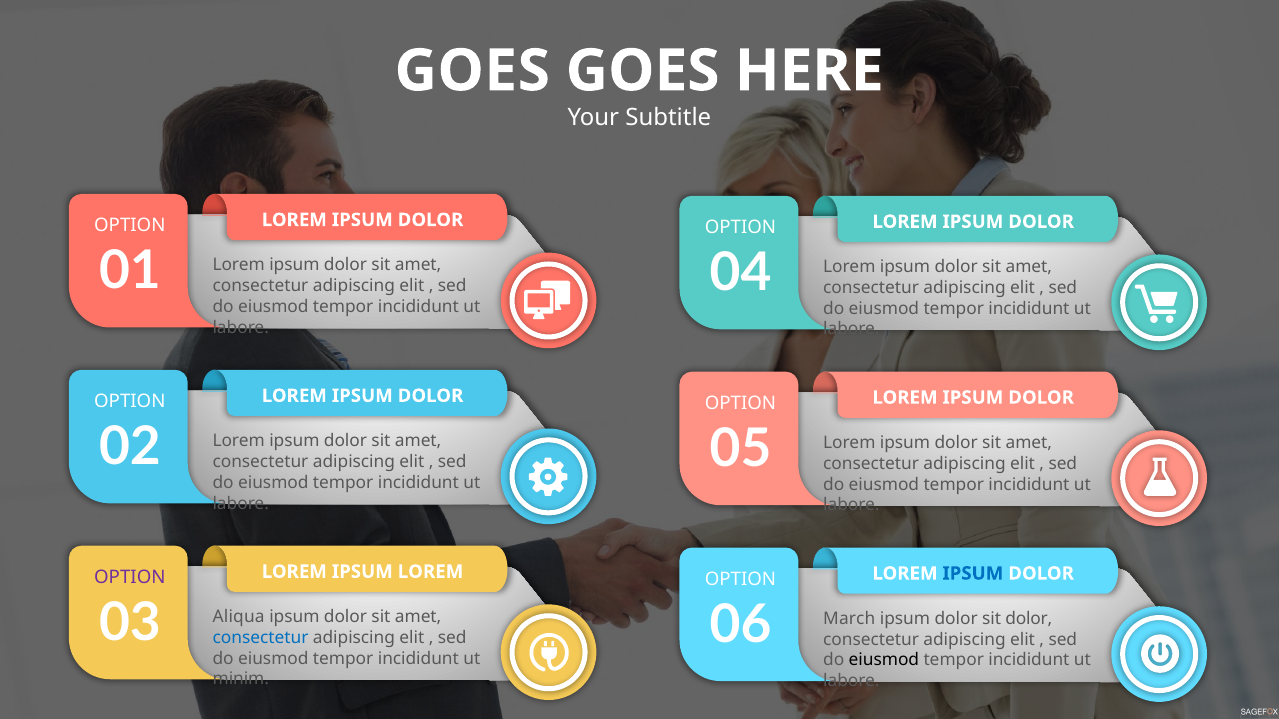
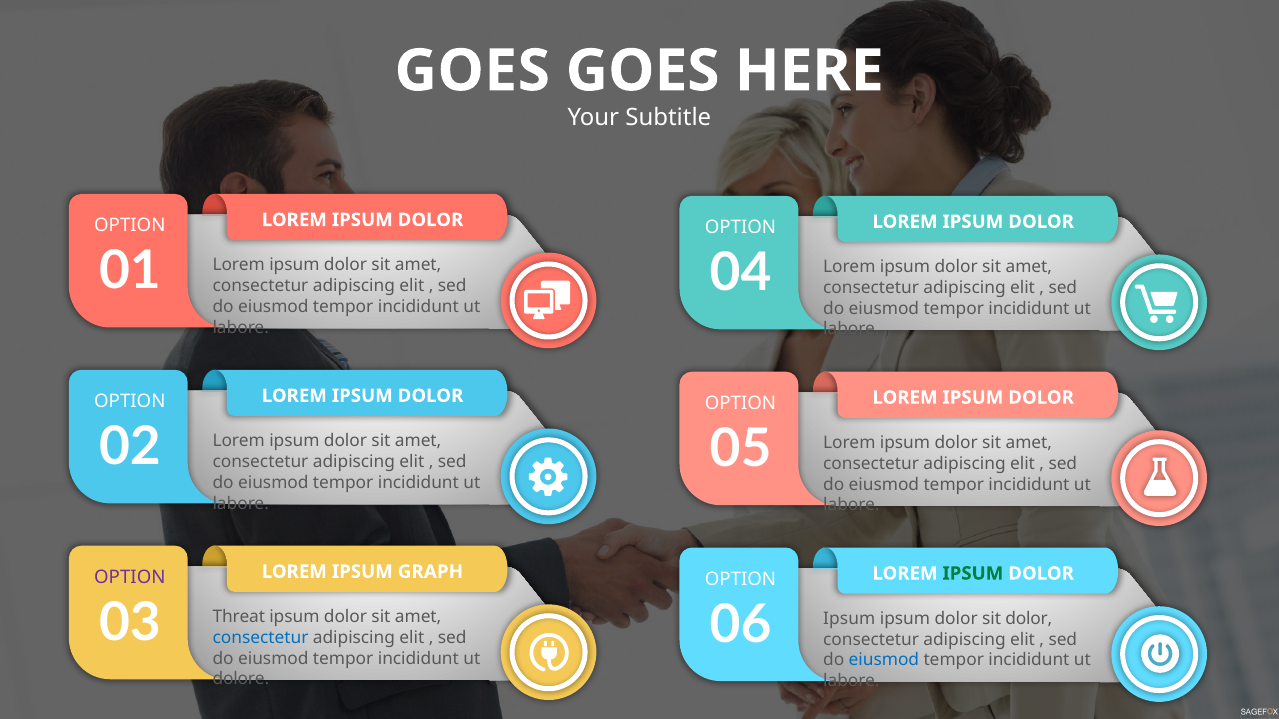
IPSUM LOREM: LOREM -> GRAPH
IPSUM at (973, 574) colour: blue -> green
Aliqua: Aliqua -> Threat
06 March: March -> Ipsum
eiusmod at (884, 661) colour: black -> blue
minim: minim -> dolore
